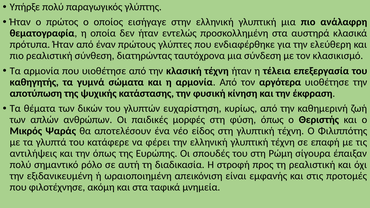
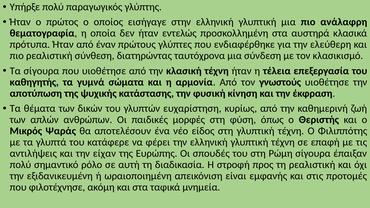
Τα αρμονία: αρμονία -> σίγουρα
αργότερα: αργότερα -> γνωστούς
την όπως: όπως -> είχαν
